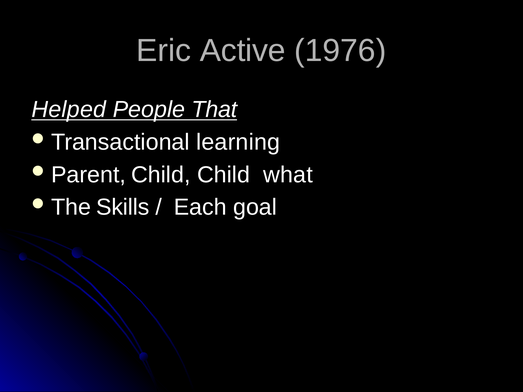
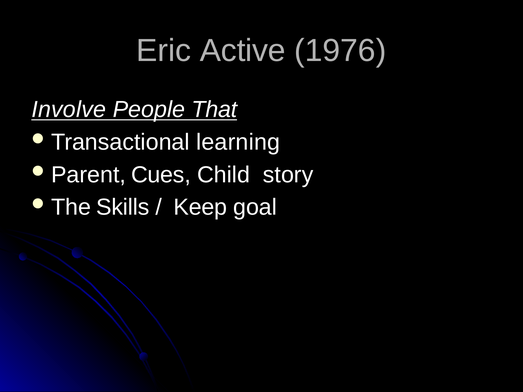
Helped: Helped -> Involve
Child at (161, 175): Child -> Cues
what: what -> story
Each: Each -> Keep
